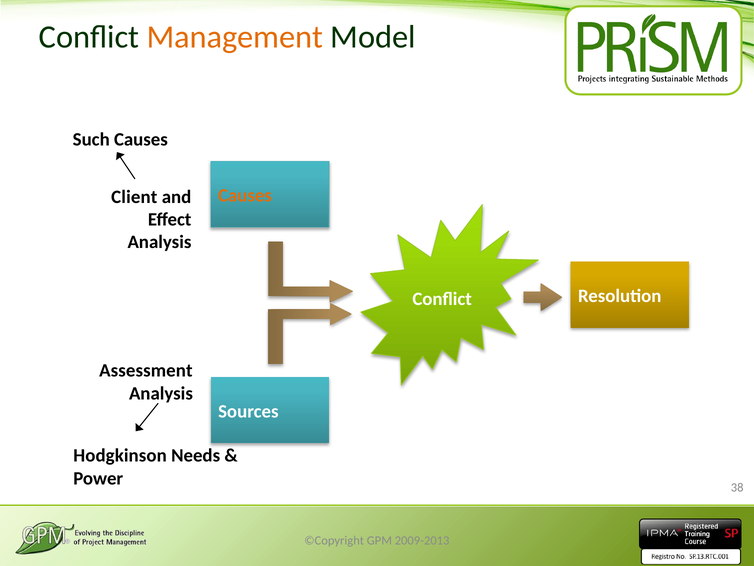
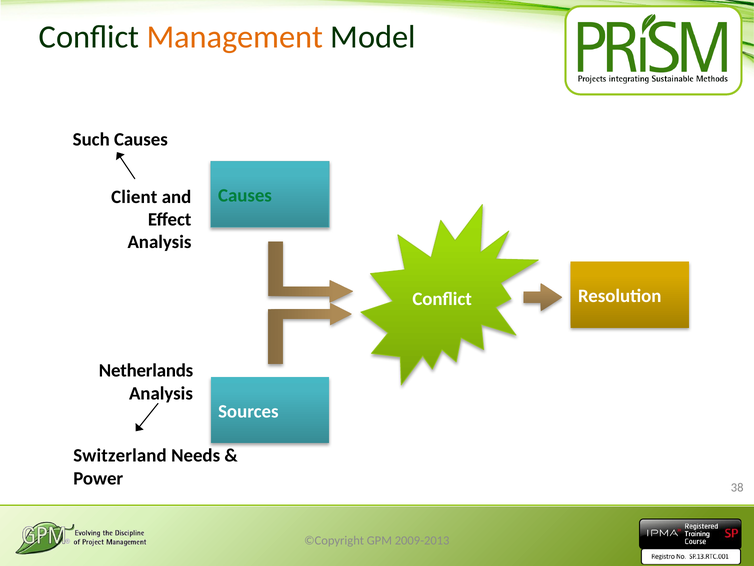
Causes at (245, 195) colour: orange -> green
Assessment: Assessment -> Netherlands
Hodgkinson: Hodgkinson -> Switzerland
